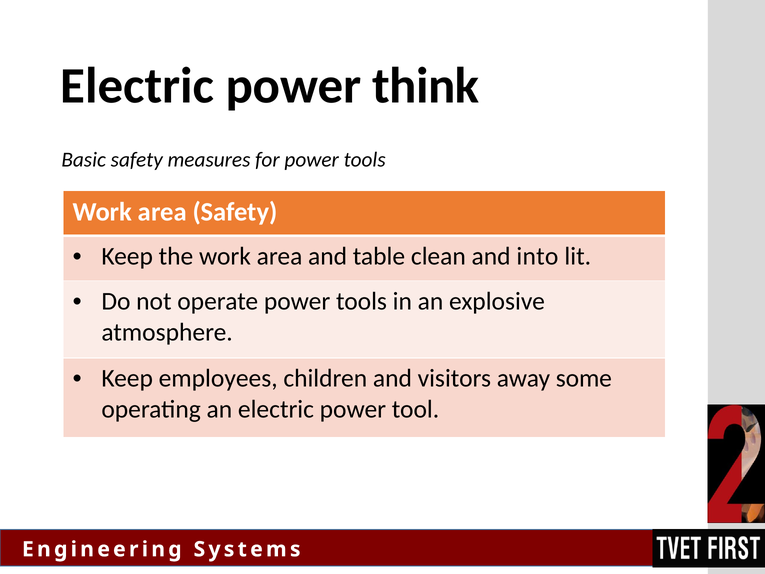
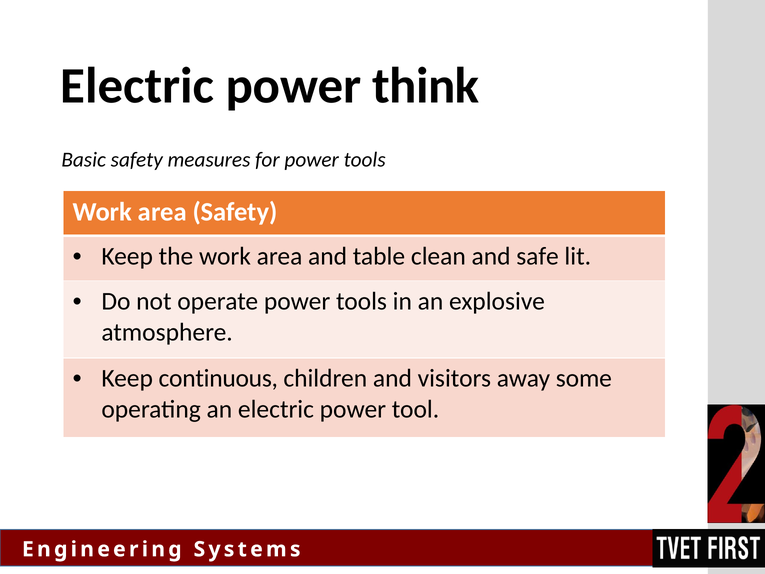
into: into -> safe
employees: employees -> continuous
